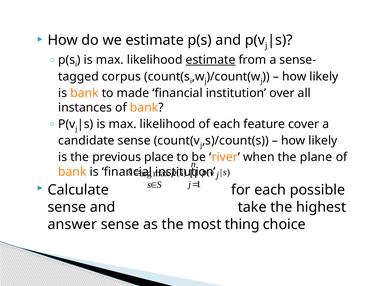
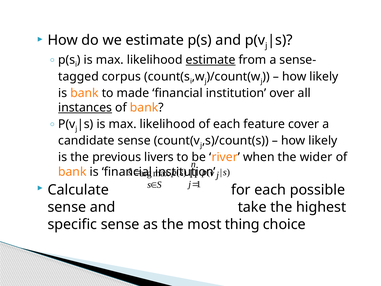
instances underline: none -> present
place: place -> livers
plane: plane -> wider
answer: answer -> specific
